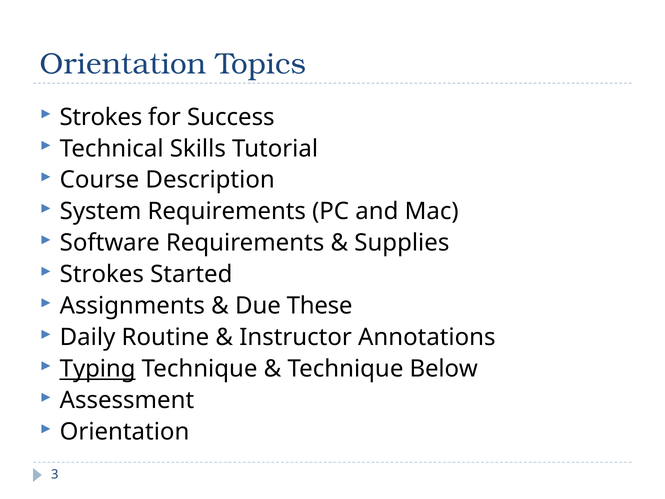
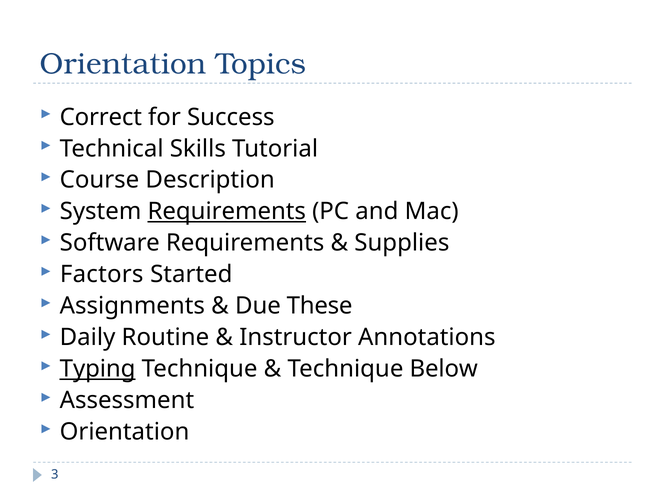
Strokes at (101, 117): Strokes -> Correct
Requirements at (227, 211) underline: none -> present
Strokes at (102, 274): Strokes -> Factors
